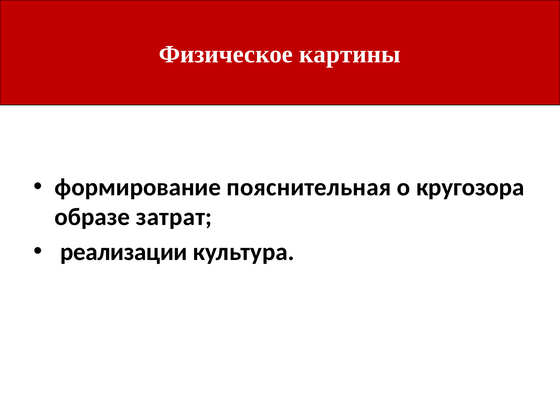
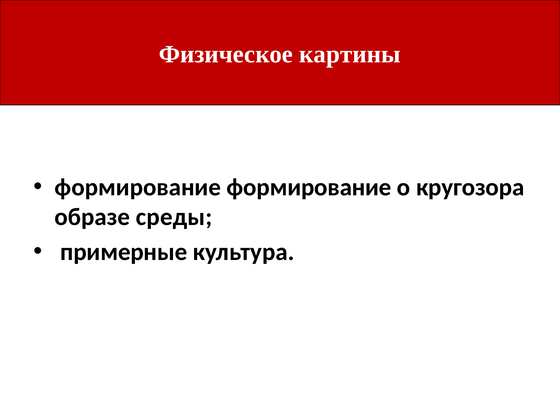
формирование пояснительная: пояснительная -> формирование
затрат: затрат -> среды
реализации: реализации -> примерные
